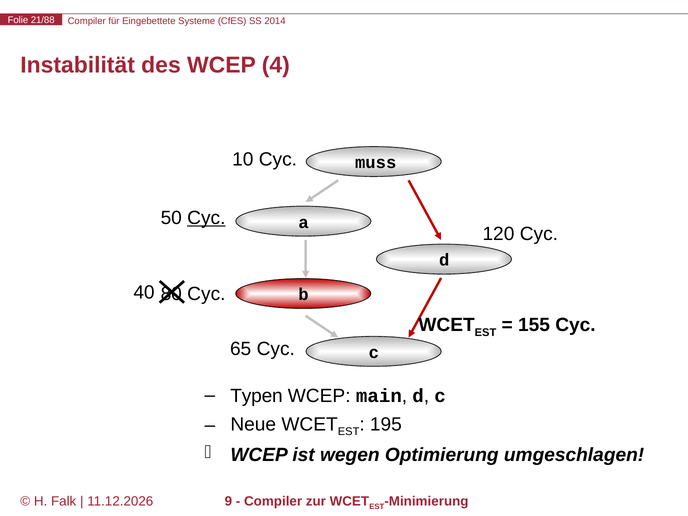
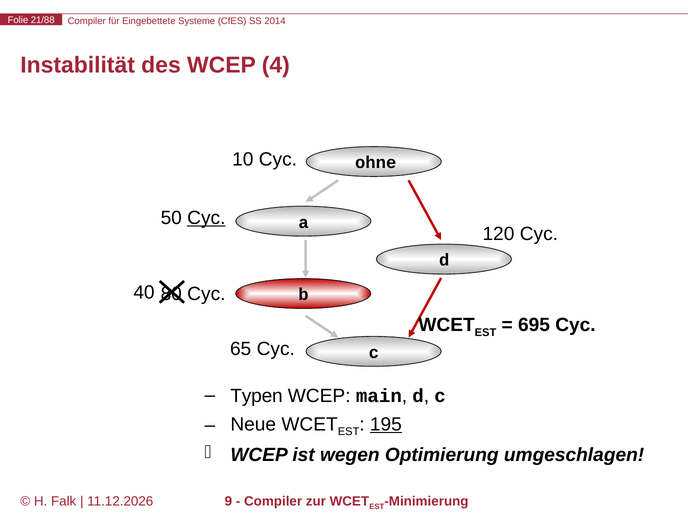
muss: muss -> ohne
155: 155 -> 695
195 underline: none -> present
